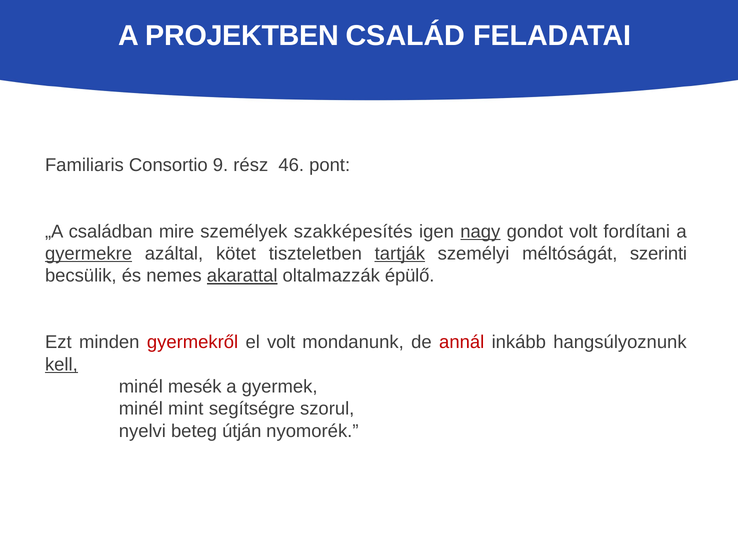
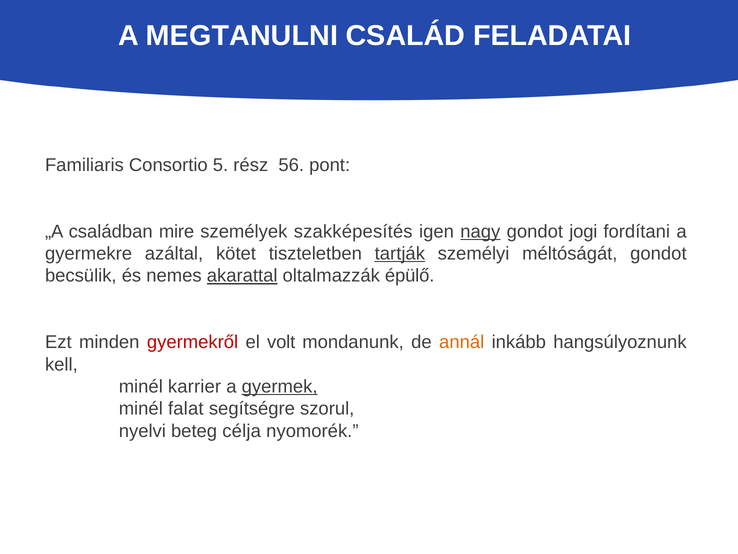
PROJEKTBEN: PROJEKTBEN -> MEGTANULNI
9: 9 -> 5
46: 46 -> 56
gondot volt: volt -> jogi
gyermekre underline: present -> none
méltóságát szerinti: szerinti -> gondot
annál colour: red -> orange
kell underline: present -> none
mesék: mesék -> karrier
gyermek underline: none -> present
mint: mint -> falat
útján: útján -> célja
